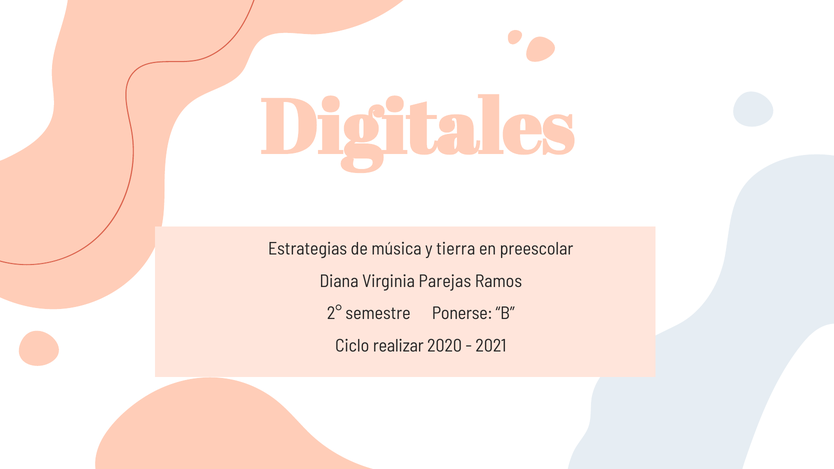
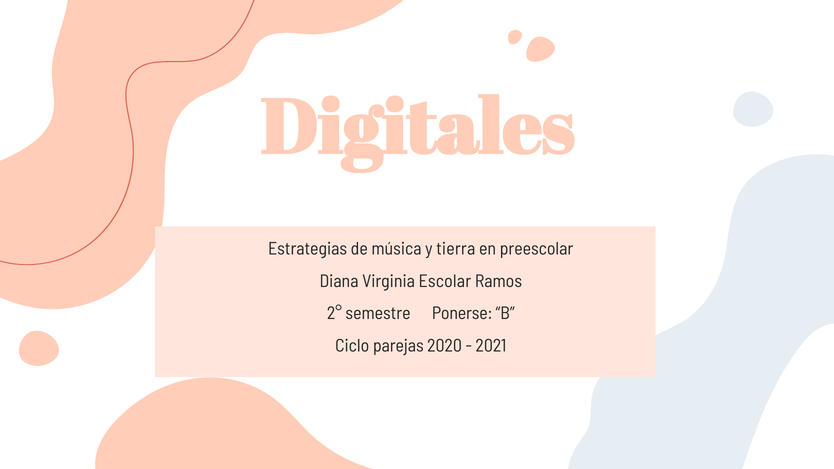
Parejas: Parejas -> Escolar
realizar: realizar -> parejas
